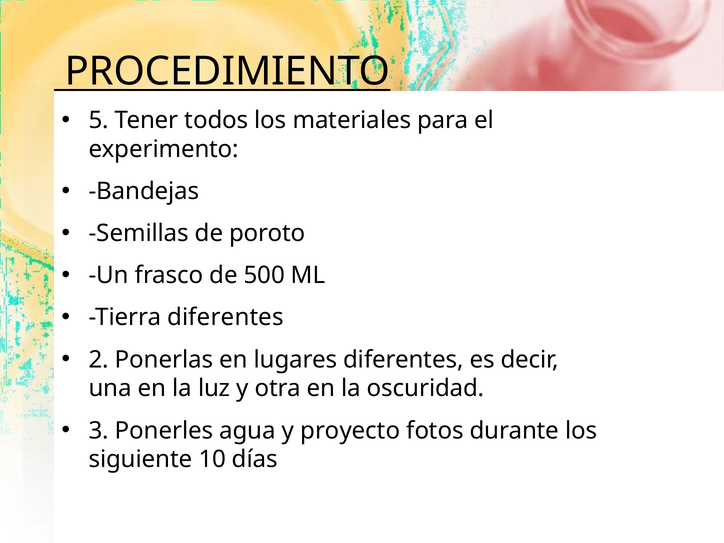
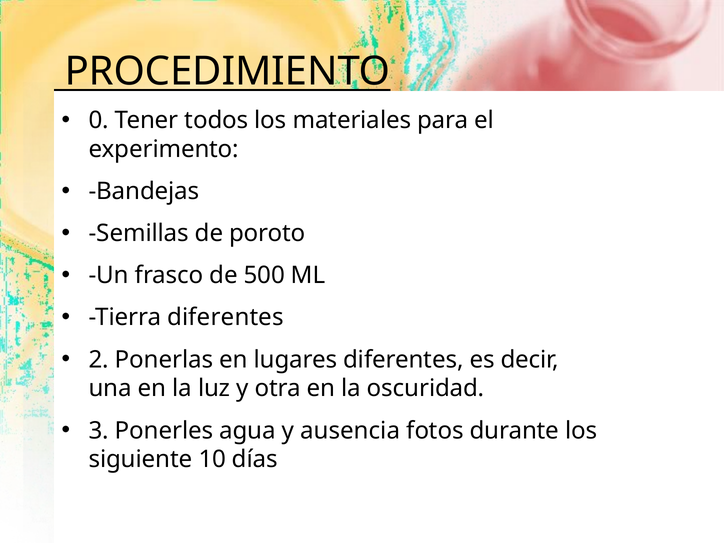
5: 5 -> 0
proyecto: proyecto -> ausencia
